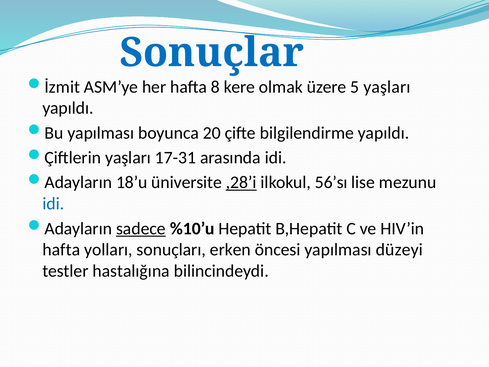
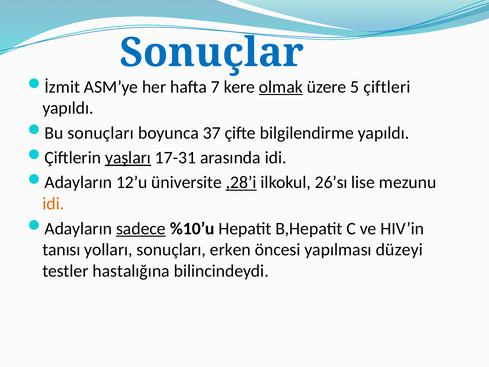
8: 8 -> 7
olmak underline: none -> present
5 yaşları: yaşları -> çiftleri
Bu yapılması: yapılması -> sonuçları
20: 20 -> 37
yaşları at (128, 158) underline: none -> present
18’u: 18’u -> 12’u
56’sı: 56’sı -> 26’sı
idi at (53, 204) colour: blue -> orange
hafta at (61, 250): hafta -> tanısı
